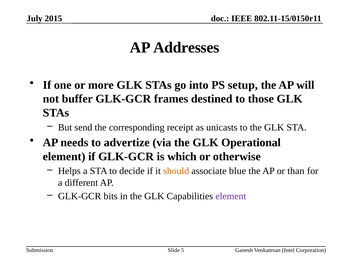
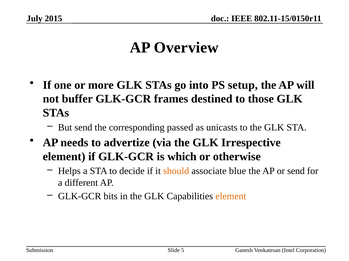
Addresses: Addresses -> Overview
receipt: receipt -> passed
Operational: Operational -> Irrespective
or than: than -> send
element at (231, 197) colour: purple -> orange
